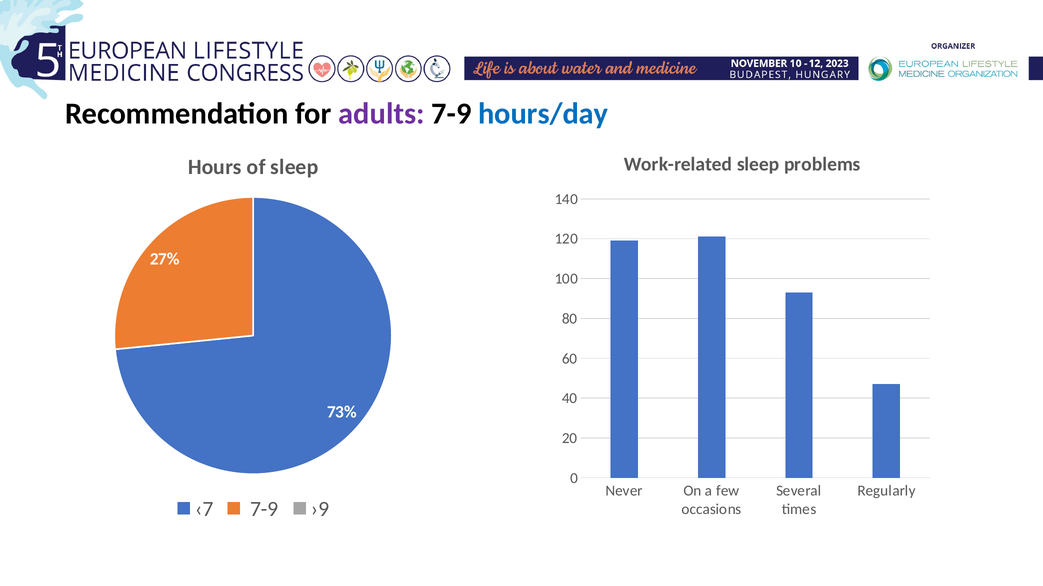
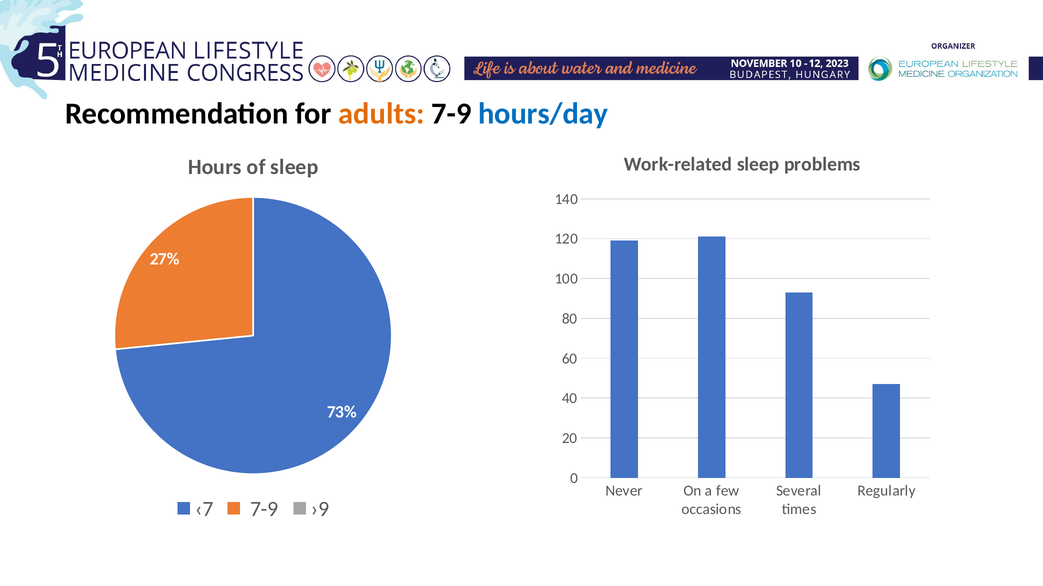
adults colour: purple -> orange
